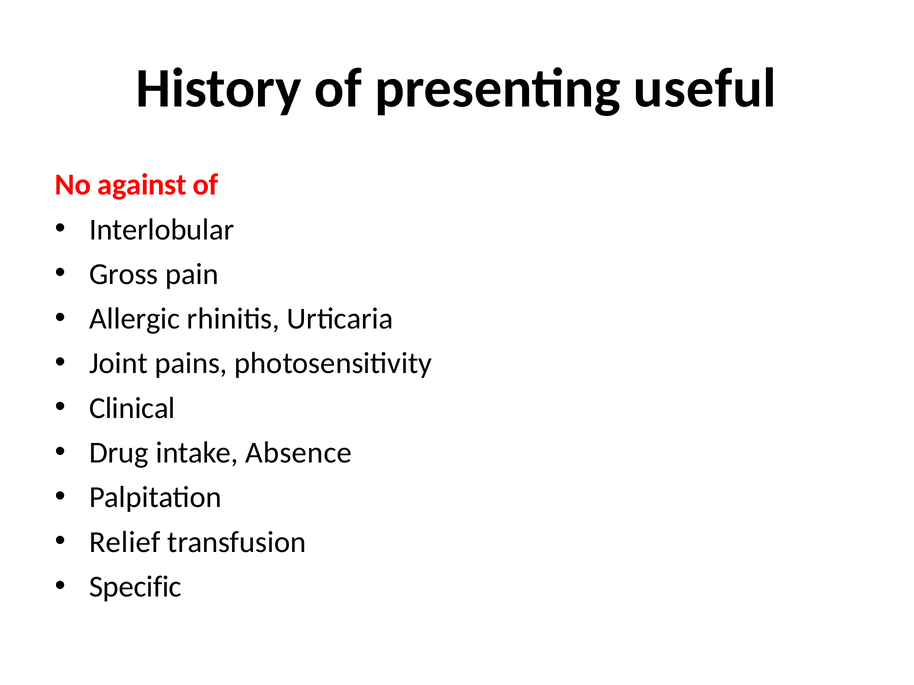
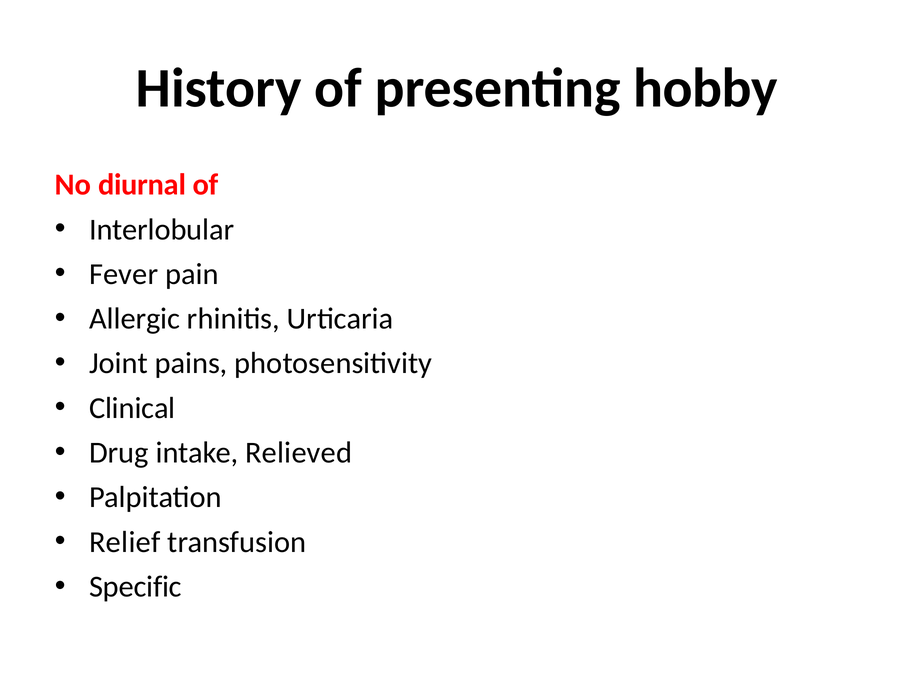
useful: useful -> hobby
against: against -> diurnal
Gross: Gross -> Fever
Absence: Absence -> Relieved
